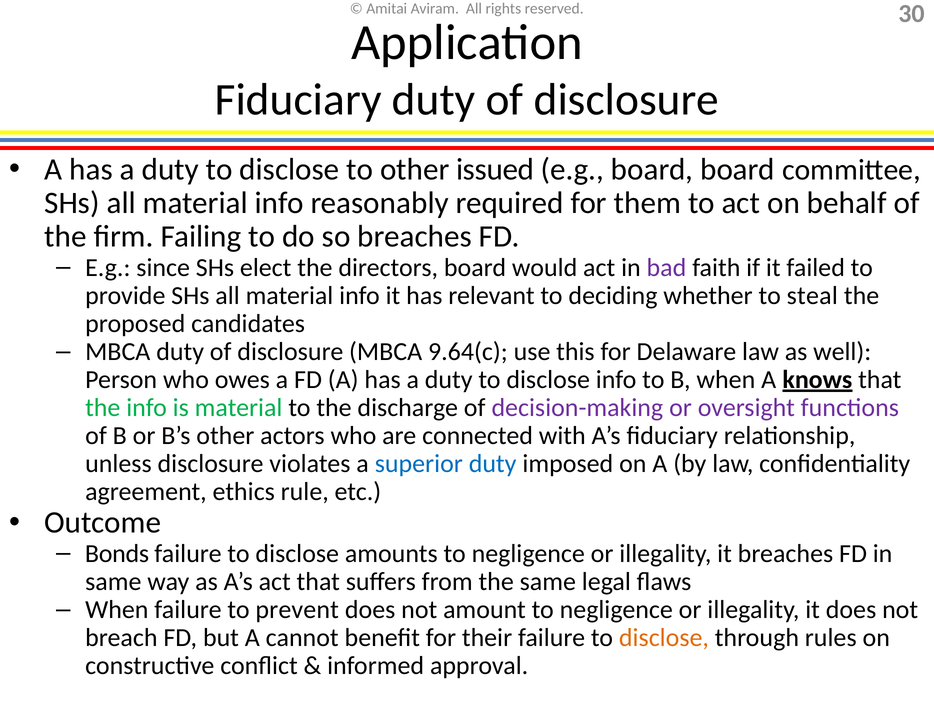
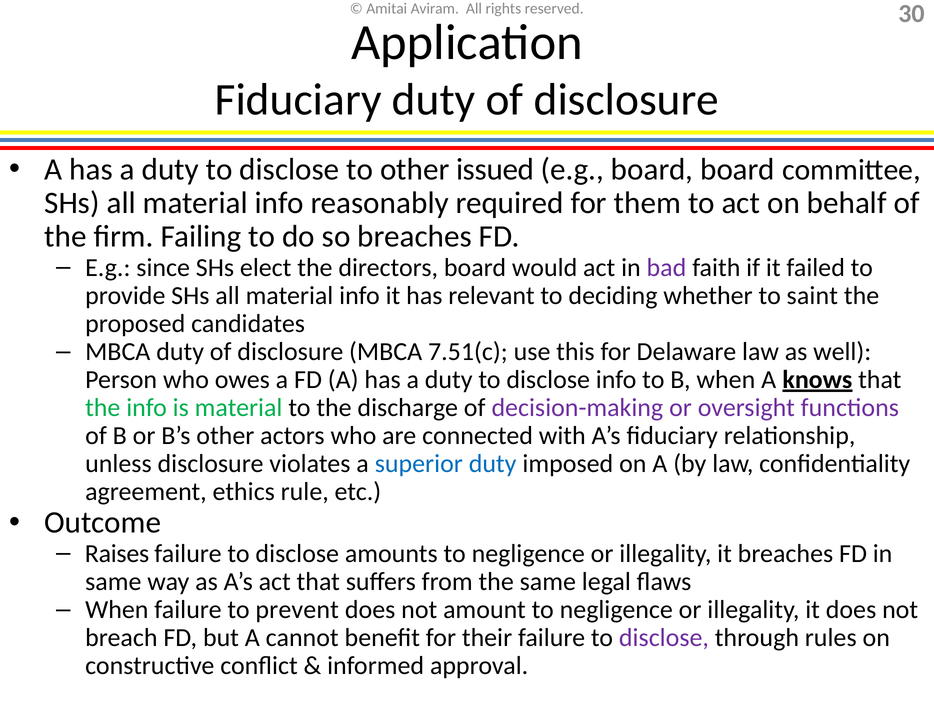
steal: steal -> saint
9.64(c: 9.64(c -> 7.51(c
Bonds: Bonds -> Raises
disclose at (664, 637) colour: orange -> purple
